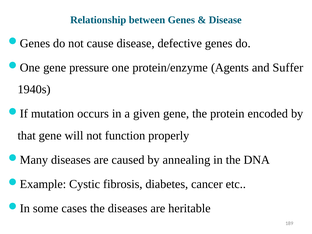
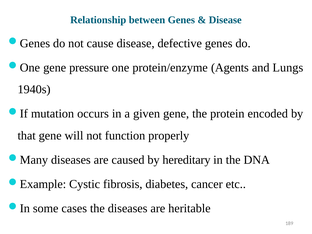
Suffer: Suffer -> Lungs
annealing: annealing -> hereditary
